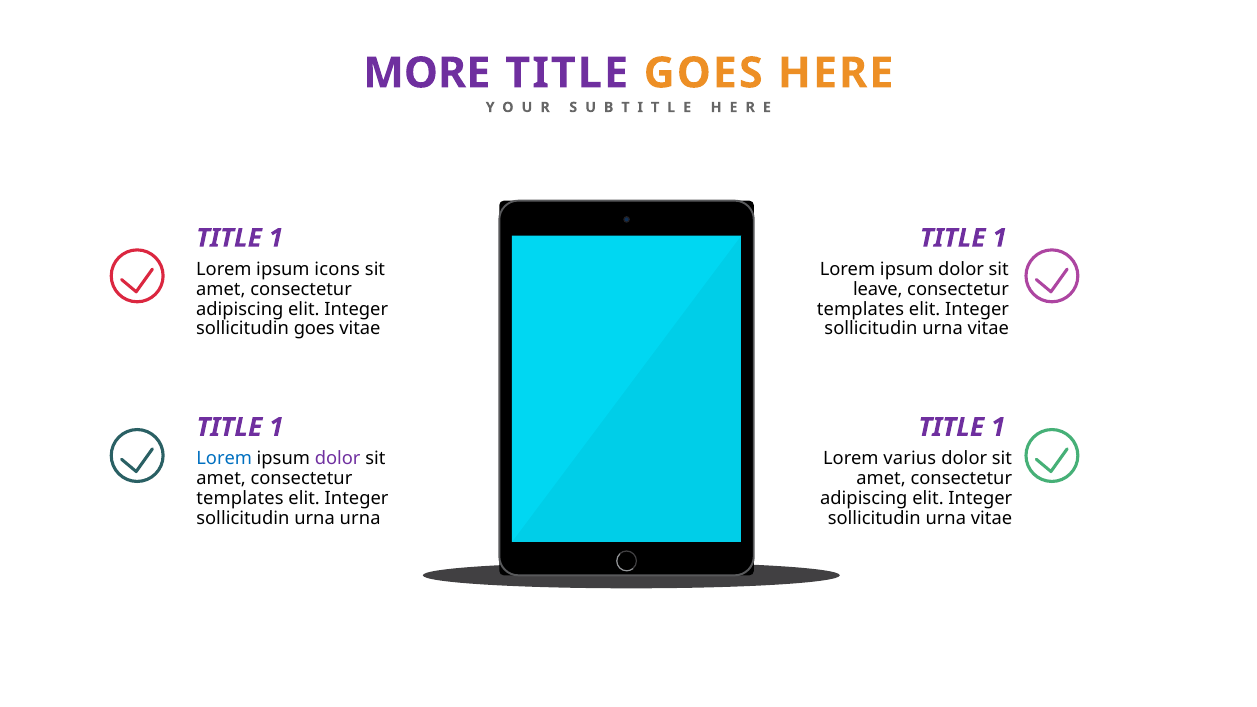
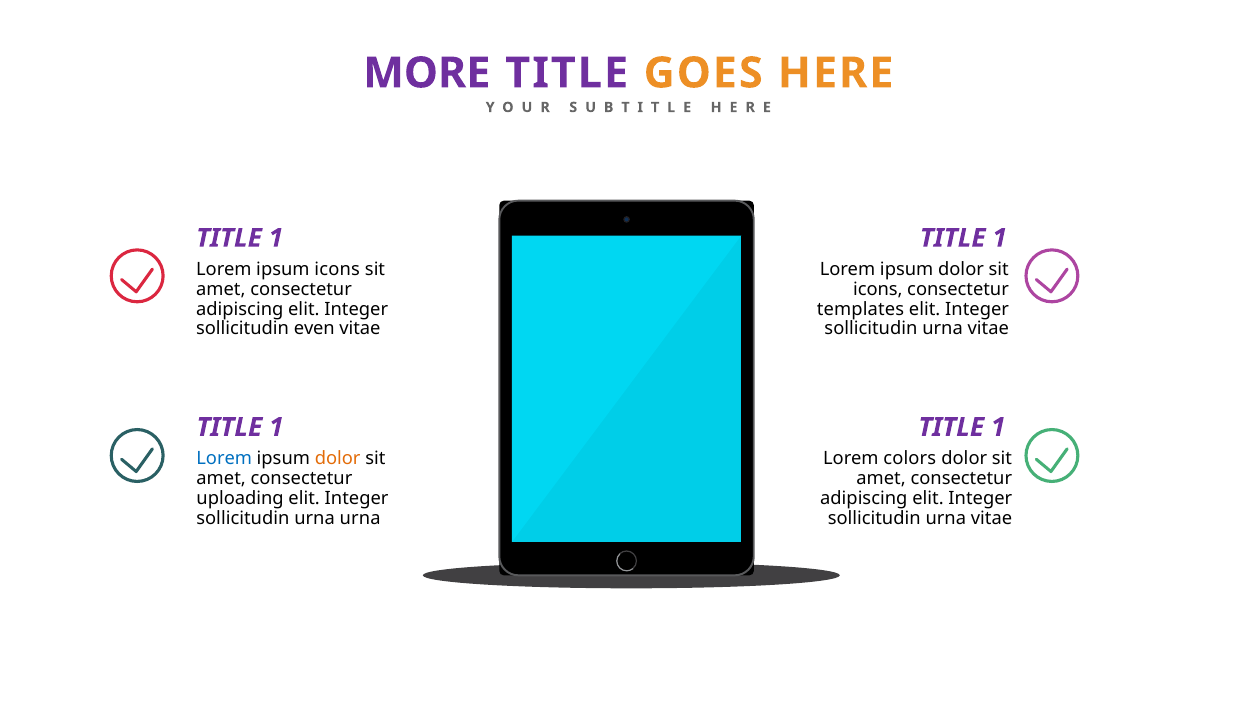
leave at (878, 289): leave -> icons
sollicitudin goes: goes -> even
dolor at (338, 459) colour: purple -> orange
varius: varius -> colors
templates at (240, 498): templates -> uploading
